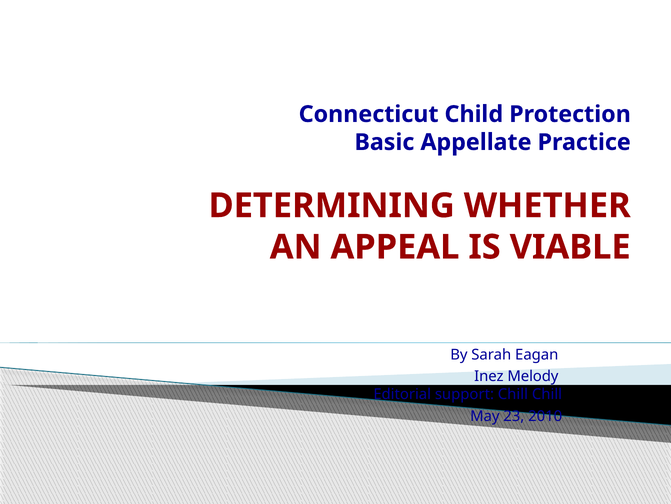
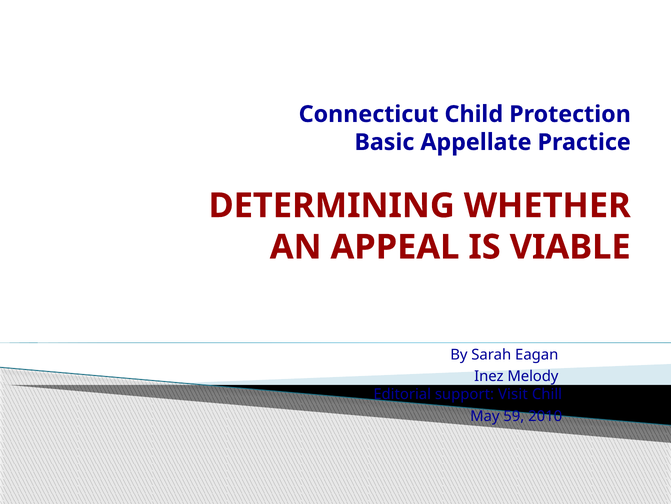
support Chill: Chill -> Visit
23: 23 -> 59
